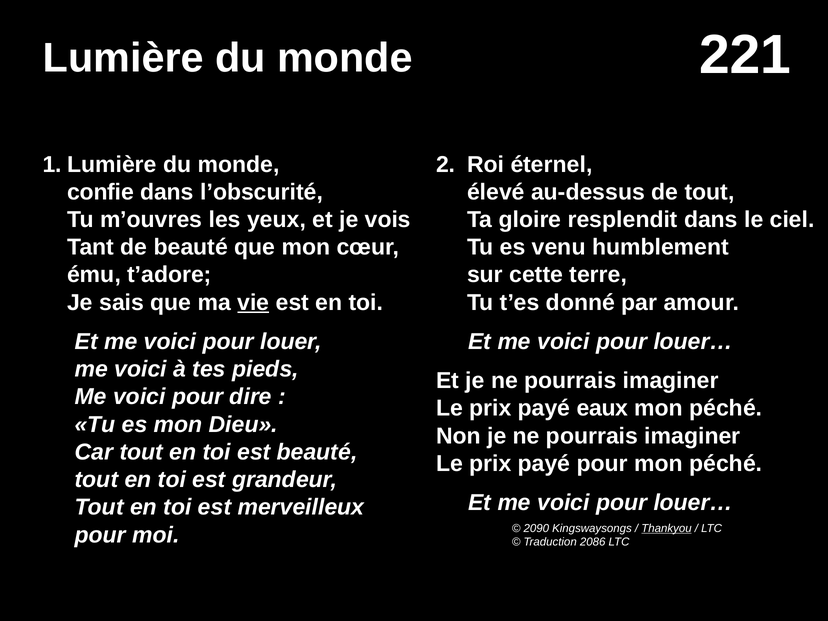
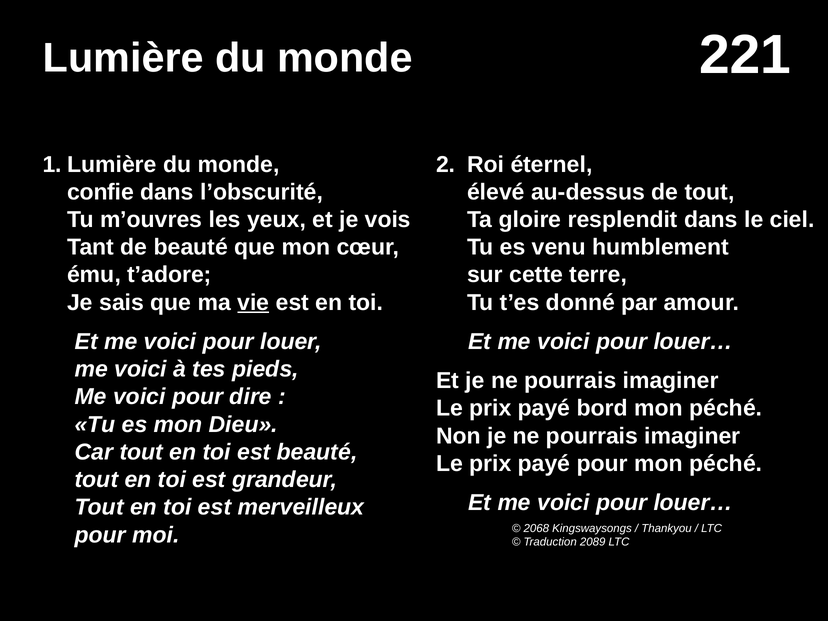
eaux: eaux -> bord
2090: 2090 -> 2068
Thankyou underline: present -> none
2086: 2086 -> 2089
